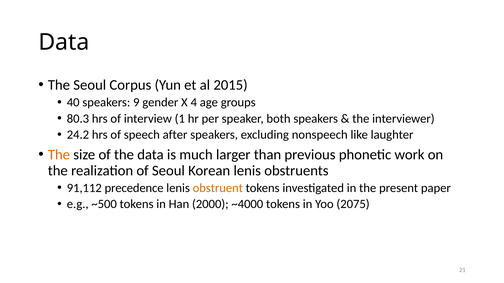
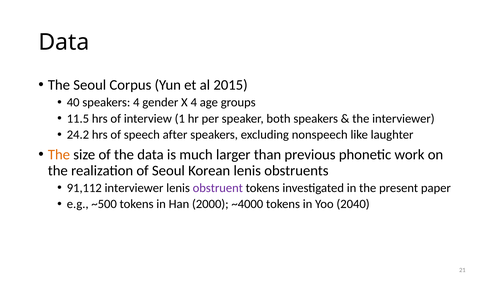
speakers 9: 9 -> 4
80.3: 80.3 -> 11.5
91,112 precedence: precedence -> interviewer
obstruent colour: orange -> purple
2075: 2075 -> 2040
